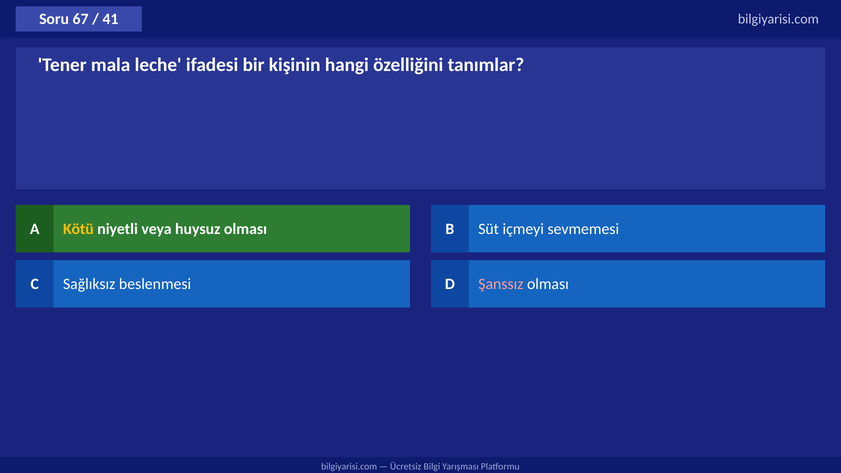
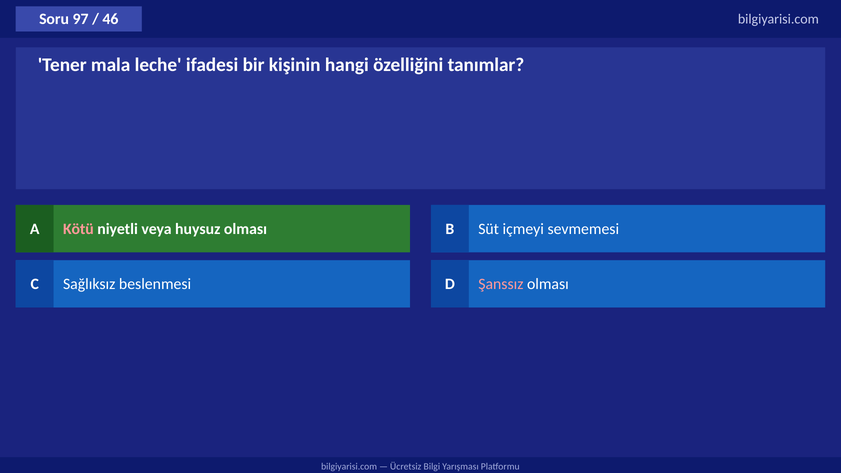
67: 67 -> 97
41: 41 -> 46
Kötü colour: yellow -> pink
